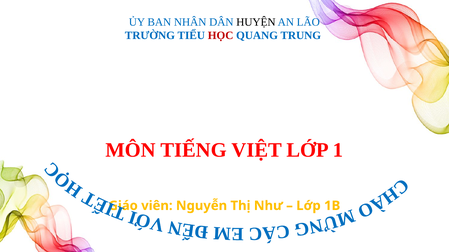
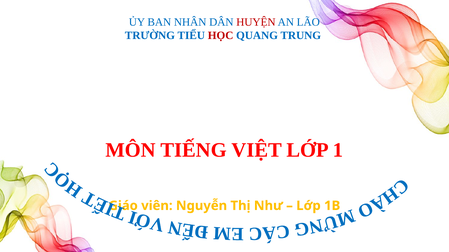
HUYỆN colour: black -> red
